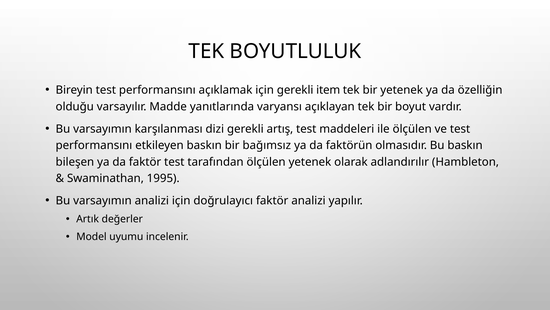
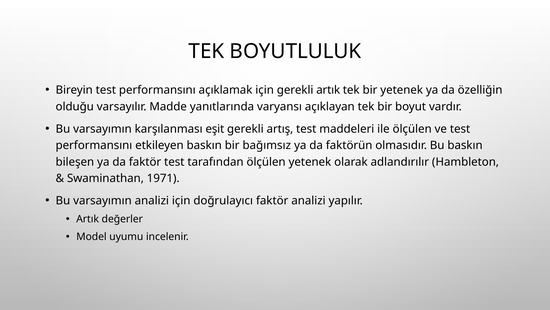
gerekli item: item -> artık
dizi: dizi -> eşit
1995: 1995 -> 1971
